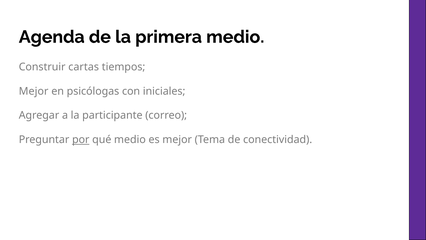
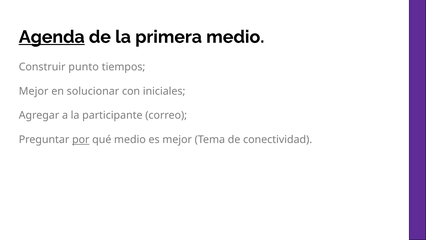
Agenda underline: none -> present
cartas: cartas -> punto
psicólogas: psicólogas -> solucionar
